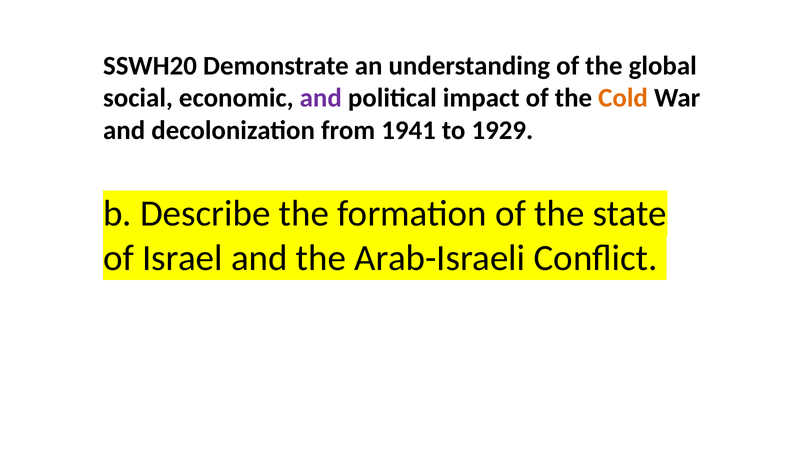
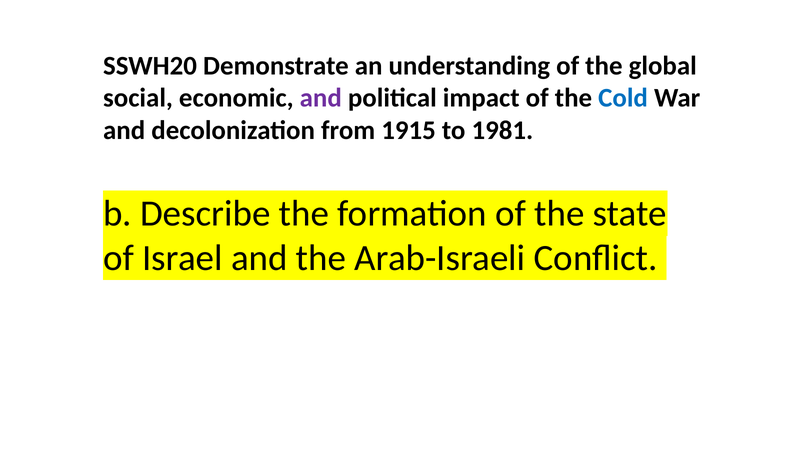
Cold colour: orange -> blue
1941: 1941 -> 1915
1929: 1929 -> 1981
